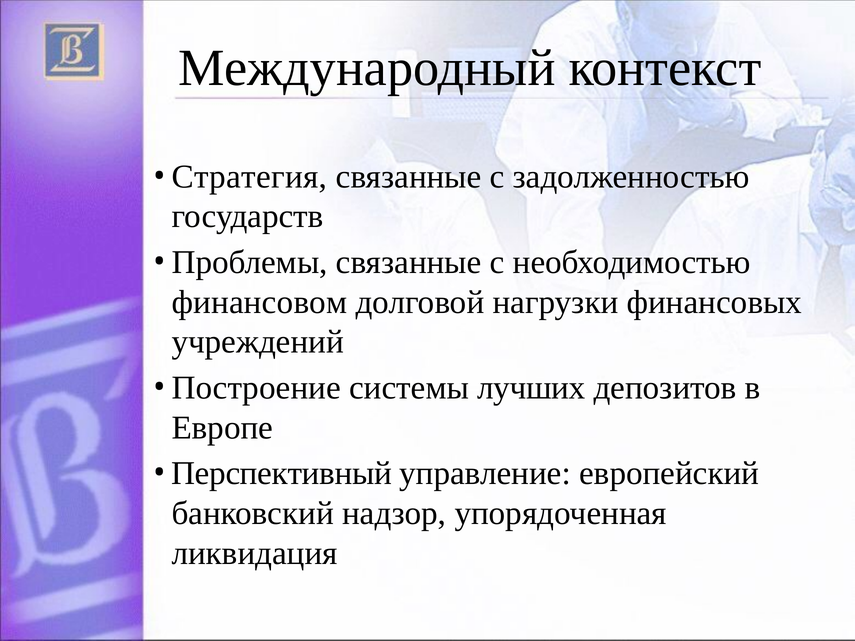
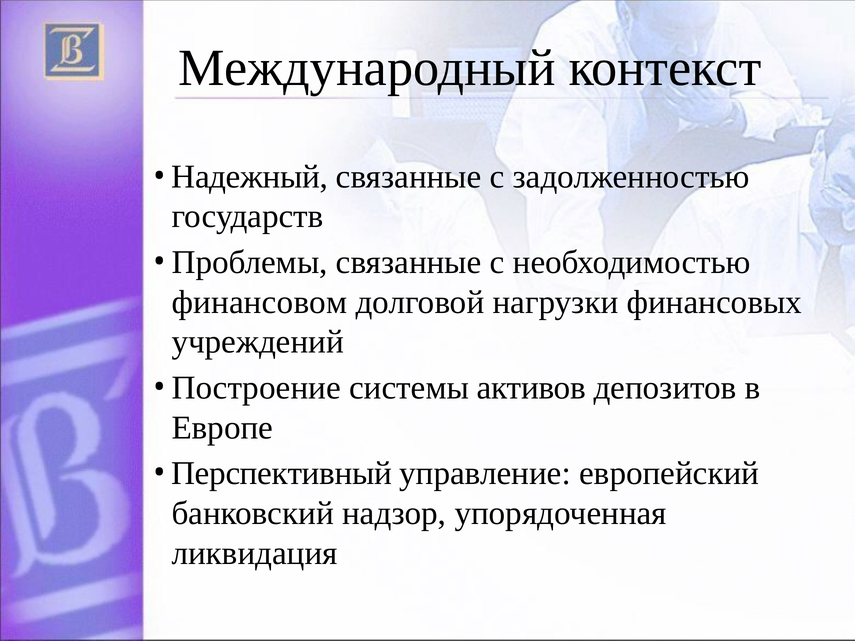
Стратегия: Стратегия -> Надежный
лучших: лучших -> активов
